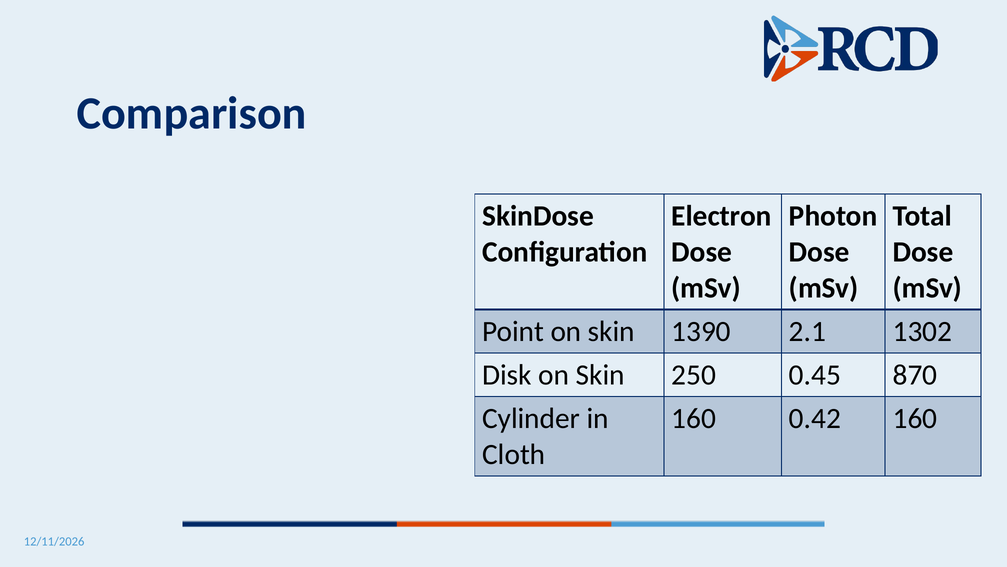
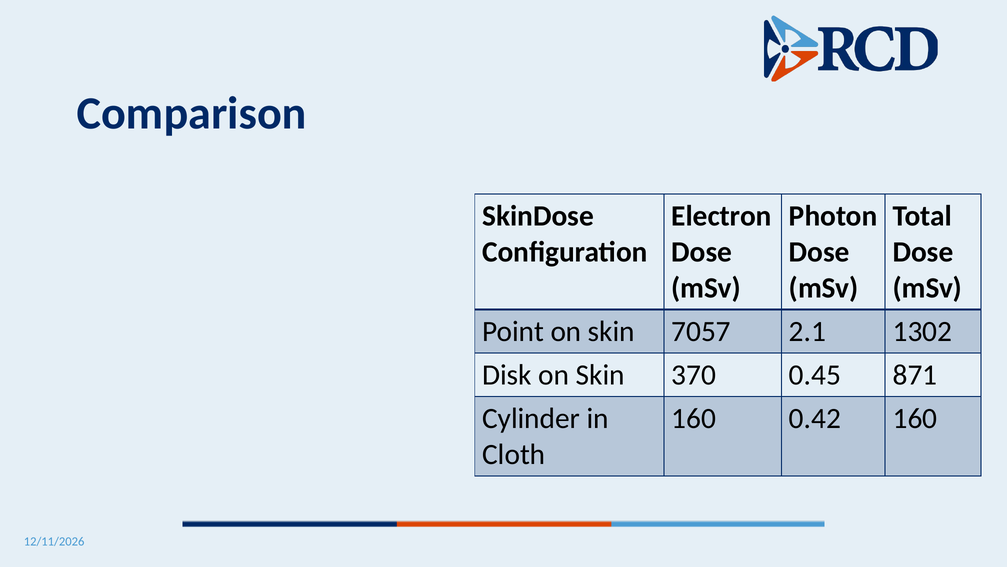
1390: 1390 -> 7057
250: 250 -> 370
870: 870 -> 871
